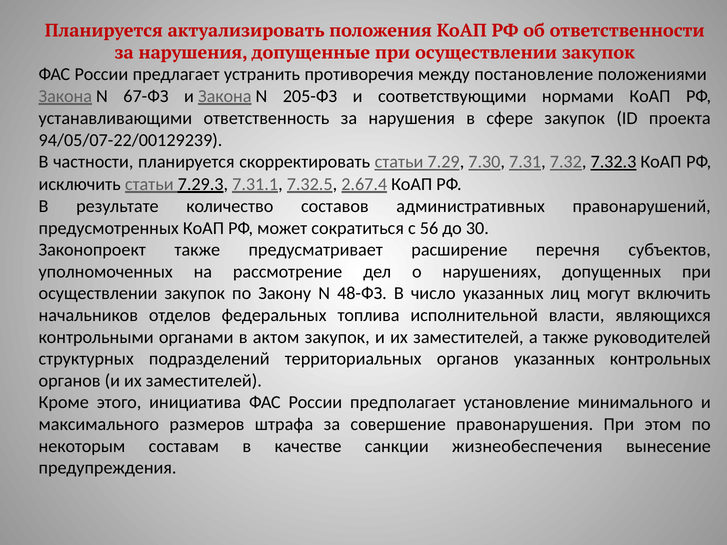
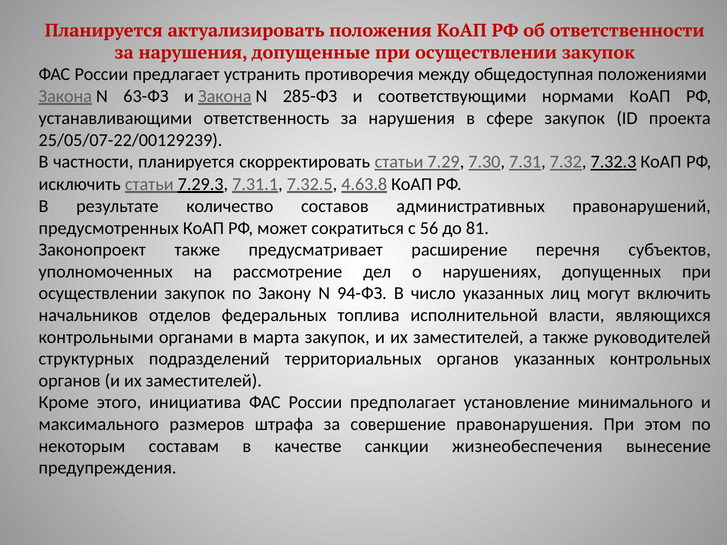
постановление: постановление -> общедоступная
67-ФЗ: 67-ФЗ -> 63-ФЗ
205-ФЗ: 205-ФЗ -> 285-ФЗ
94/05/07-22/00129239: 94/05/07-22/00129239 -> 25/05/07-22/00129239
2.67.4: 2.67.4 -> 4.63.8
30: 30 -> 81
48-ФЗ: 48-ФЗ -> 94-ФЗ
актом: актом -> марта
